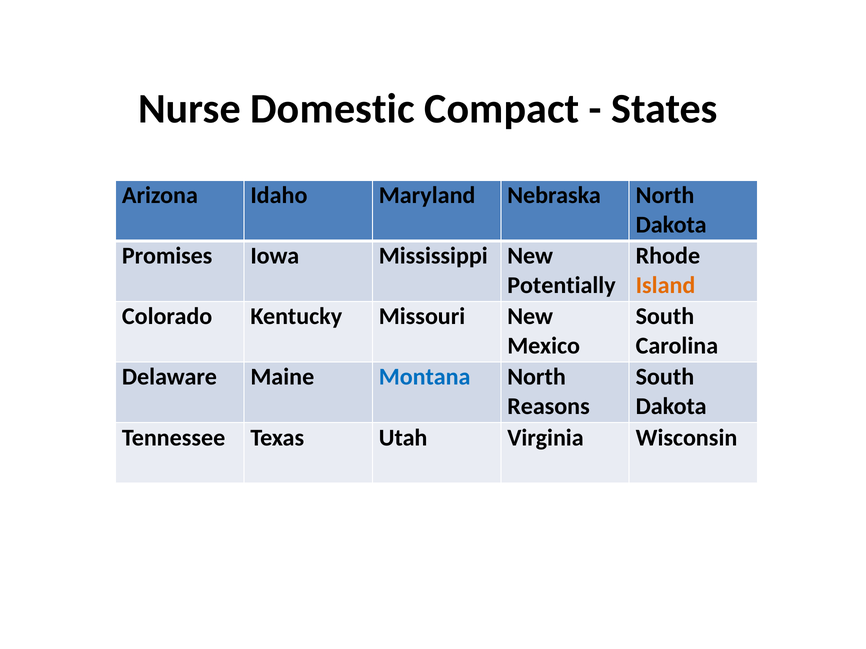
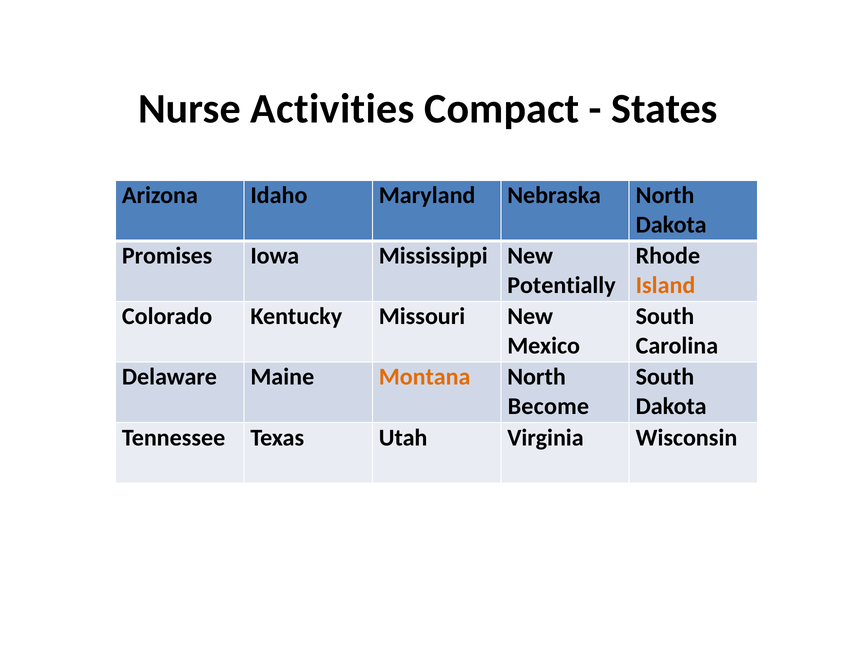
Domestic: Domestic -> Activities
Montana colour: blue -> orange
Reasons: Reasons -> Become
